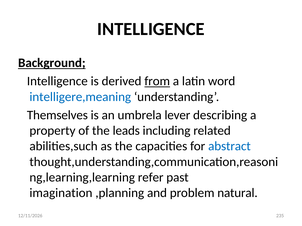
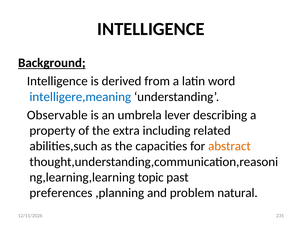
from underline: present -> none
Themselves: Themselves -> Observable
leads: leads -> extra
abstract colour: blue -> orange
refer: refer -> topic
imagination: imagination -> preferences
